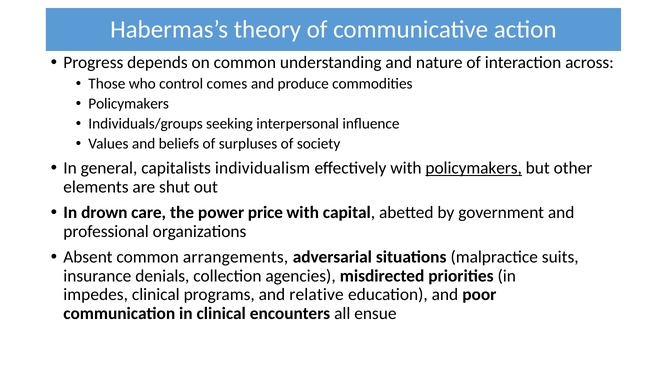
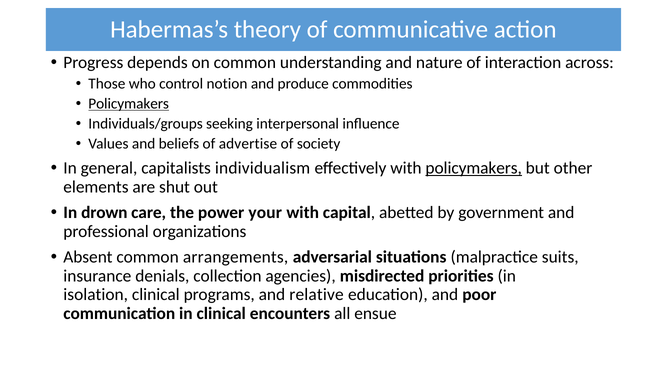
comes: comes -> notion
Policymakers at (129, 104) underline: none -> present
surpluses: surpluses -> advertise
price: price -> your
impedes: impedes -> isolation
